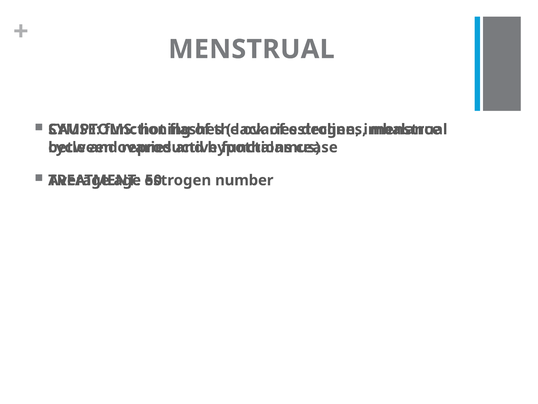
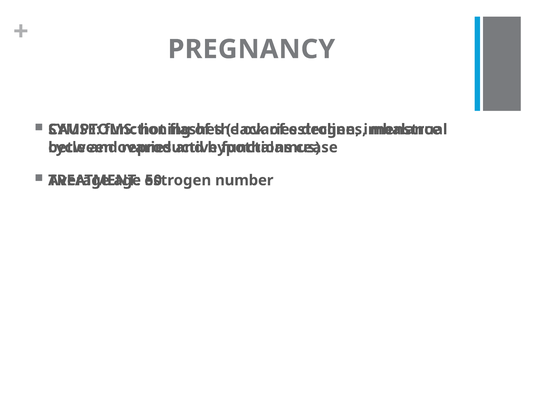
MENSTRUAL at (251, 49): MENSTRUAL -> PREGNANCY
